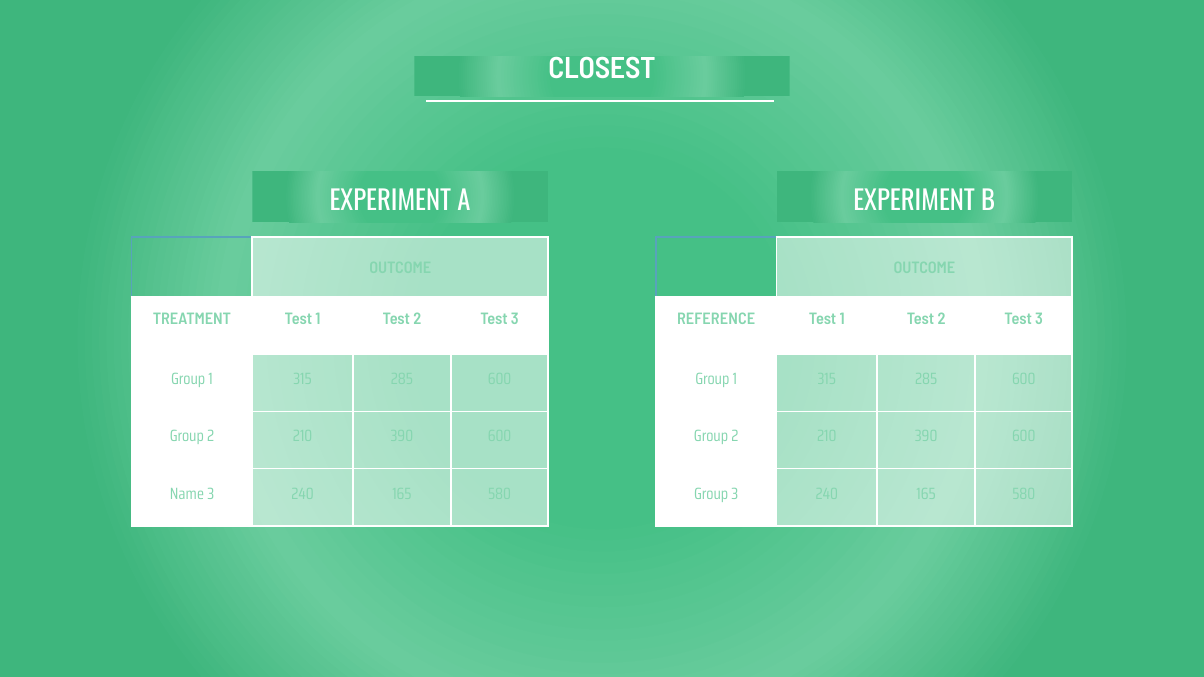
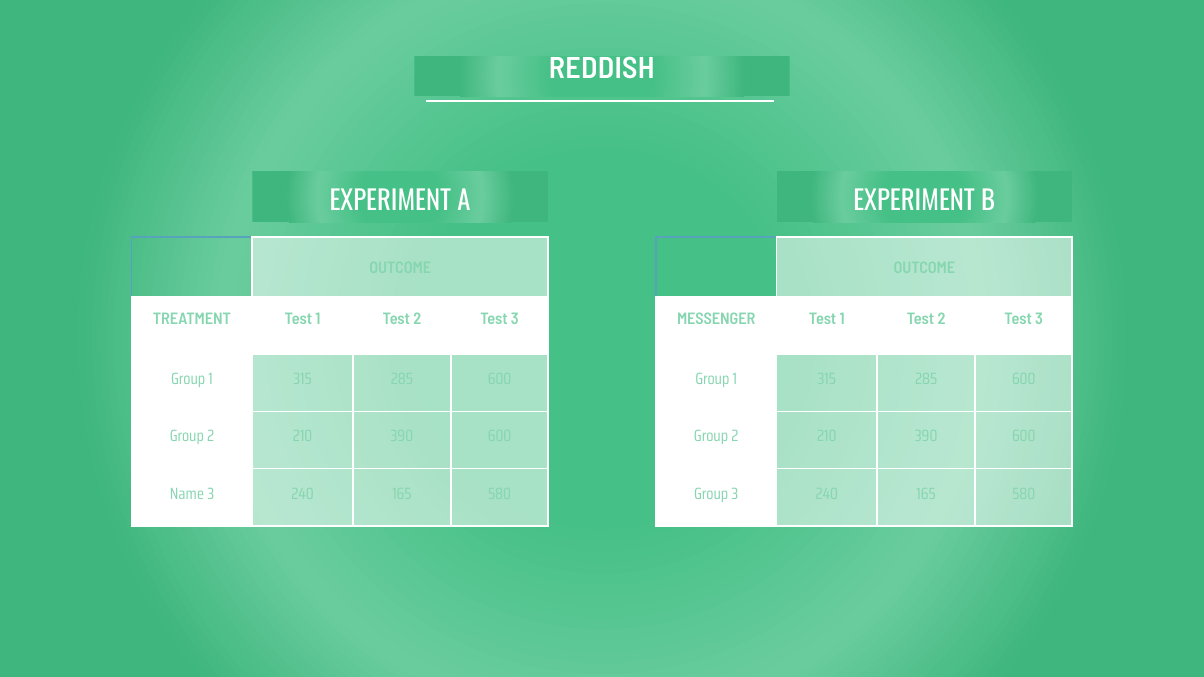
CLOSEST: CLOSEST -> REDDISH
REFERENCE: REFERENCE -> MESSENGER
